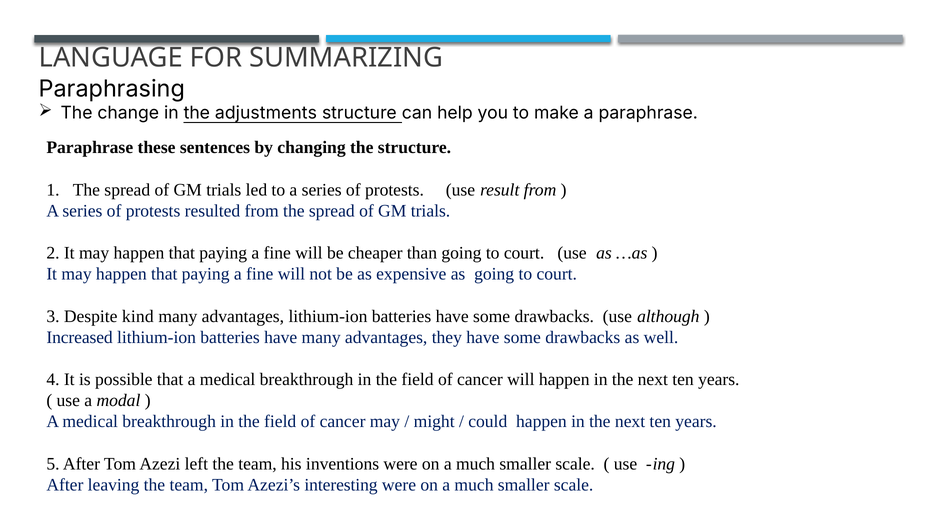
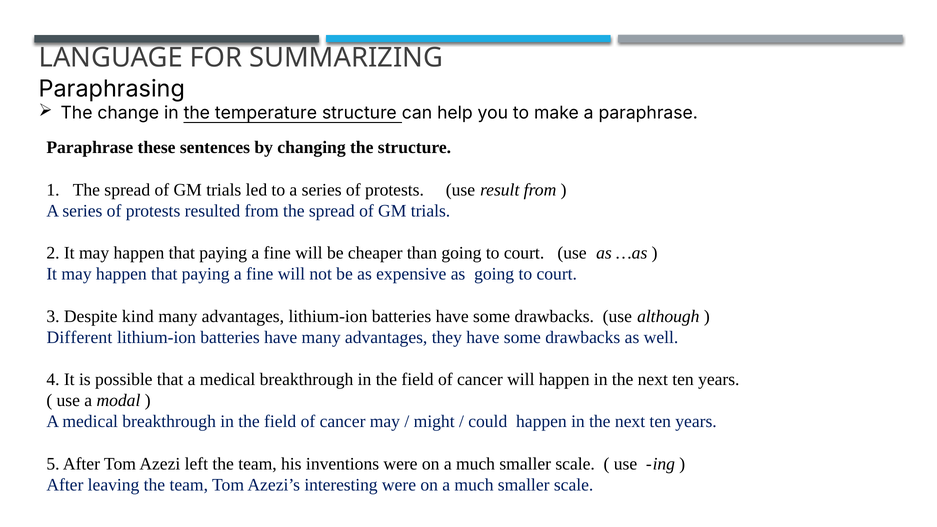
adjustments: adjustments -> temperature
Increased: Increased -> Different
